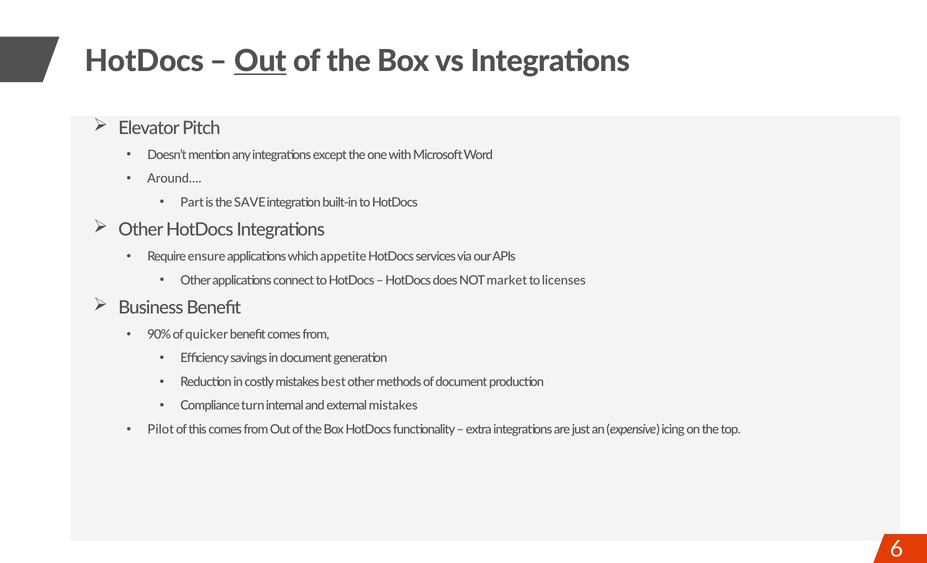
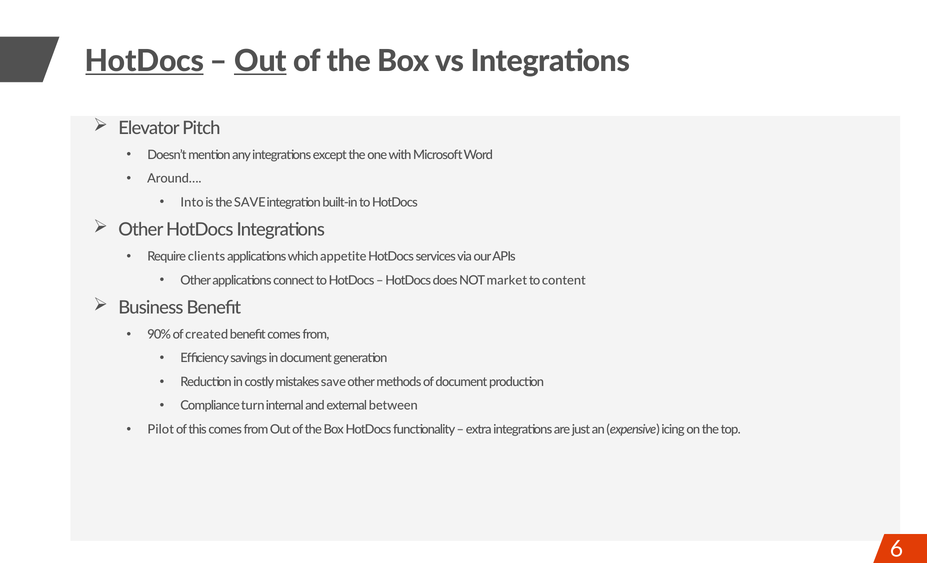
HotDocs at (144, 61) underline: none -> present
Part: Part -> Into
ensure: ensure -> clients
licenses: licenses -> content
quicker: quicker -> created
mistakes best: best -> save
external mistakes: mistakes -> between
